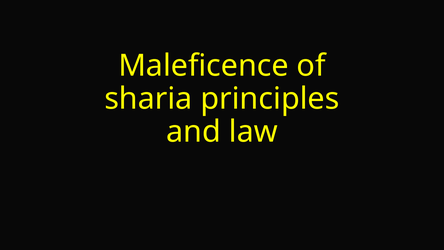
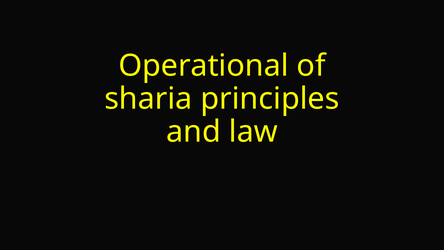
Maleficence: Maleficence -> Operational
